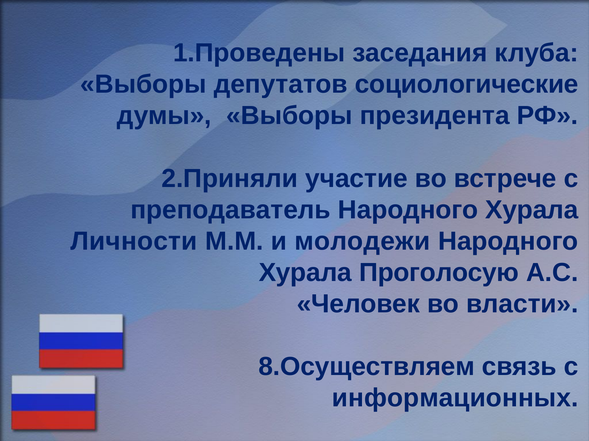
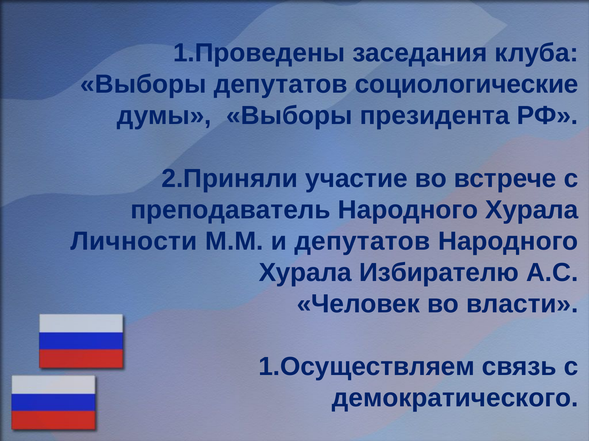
и молодежи: молодежи -> депутатов
Проголосую: Проголосую -> Избирателю
8.Осуществляем: 8.Осуществляем -> 1.Осуществляем
информационных: информационных -> демократического
